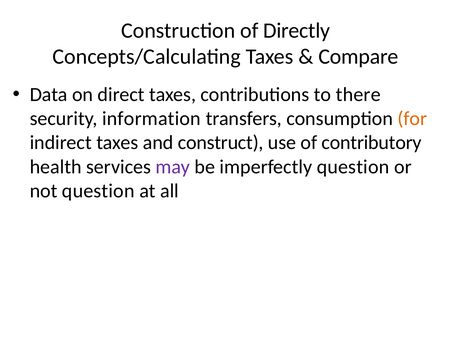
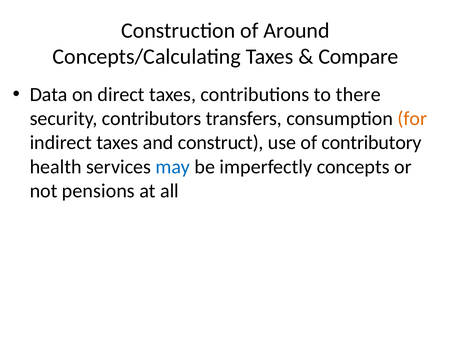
Directly: Directly -> Around
information: information -> contributors
may colour: purple -> blue
imperfectly question: question -> concepts
not question: question -> pensions
